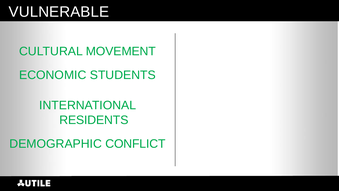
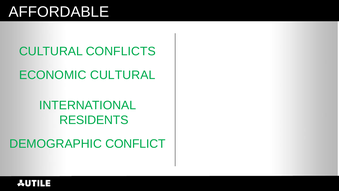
VULNERABLE: VULNERABLE -> AFFORDABLE
MOVEMENT: MOVEMENT -> CONFLICTS
ECONOMIC STUDENTS: STUDENTS -> CULTURAL
